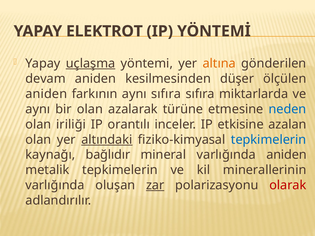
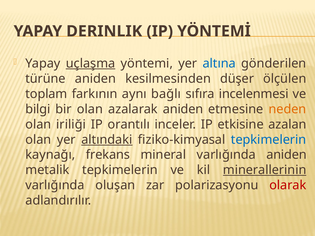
ELEKTROT: ELEKTROT -> DERINLIK
altına colour: orange -> blue
devam: devam -> türüne
aniden at (46, 94): aniden -> toplam
aynı sıfıra: sıfıra -> bağlı
miktarlarda: miktarlarda -> incelenmesi
aynı at (38, 109): aynı -> bilgi
azalarak türüne: türüne -> aniden
neden colour: blue -> orange
bağlıdır: bağlıdır -> frekans
minerallerinin underline: none -> present
zar underline: present -> none
